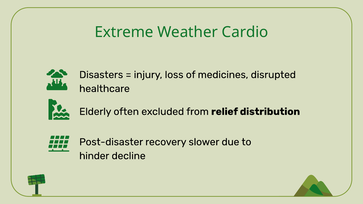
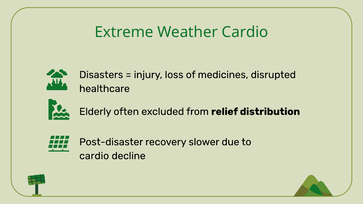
hinder at (94, 156): hinder -> cardio
